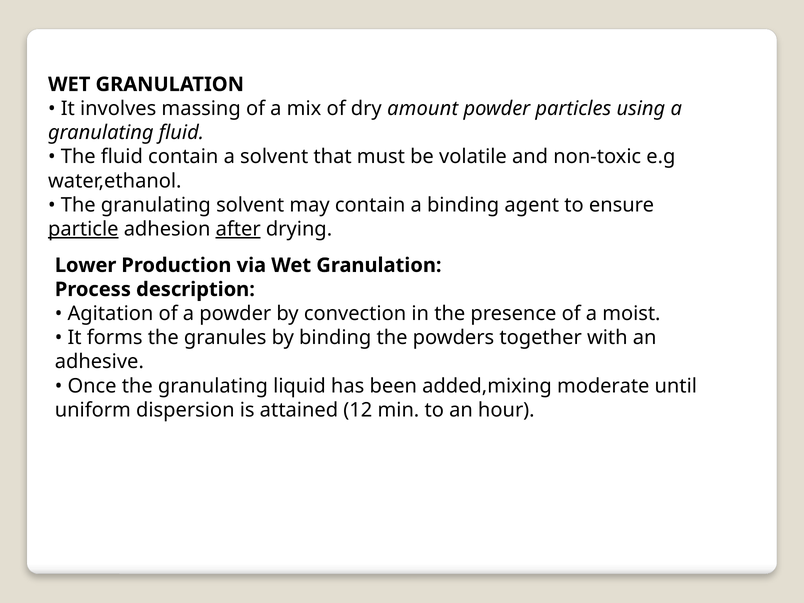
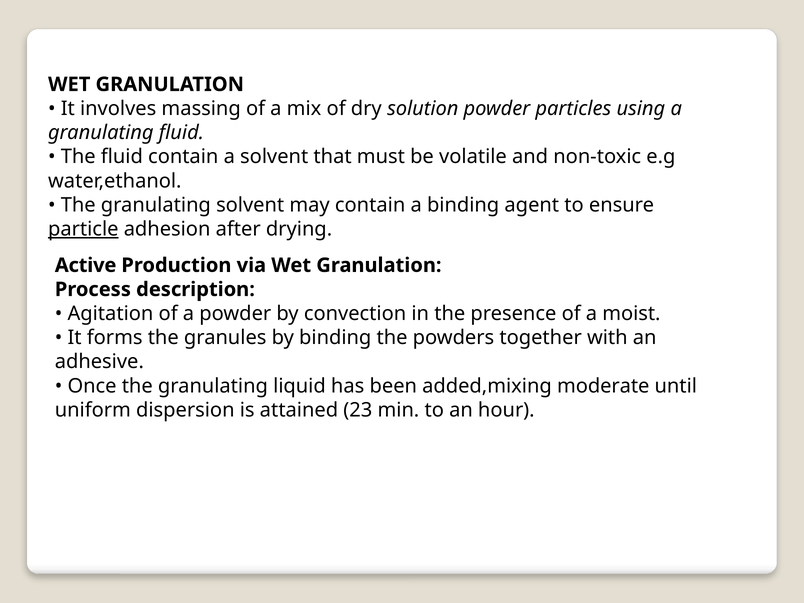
amount: amount -> solution
after underline: present -> none
Lower: Lower -> Active
12: 12 -> 23
